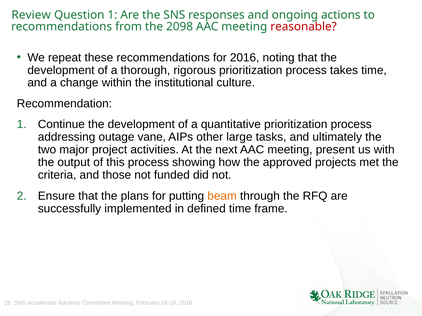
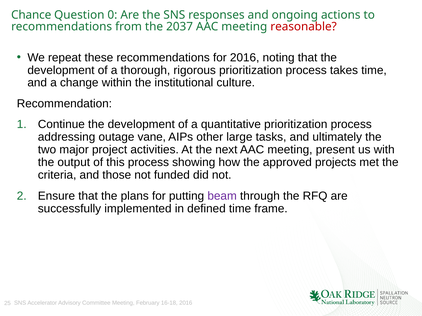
Review: Review -> Chance
Question 1: 1 -> 0
2098: 2098 -> 2037
beam colour: orange -> purple
